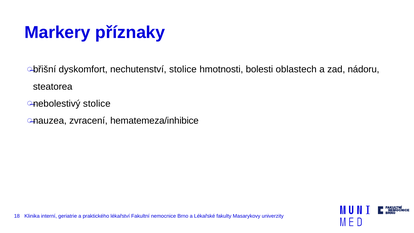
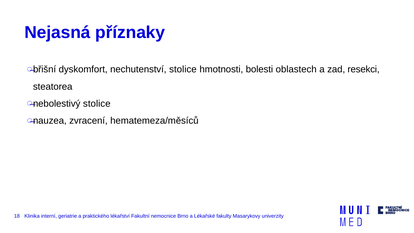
Markery: Markery -> Nejasná
nádoru: nádoru -> resekci
hematemeza/inhibice: hematemeza/inhibice -> hematemeza/měsíců
